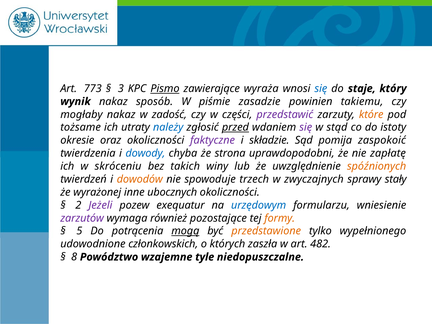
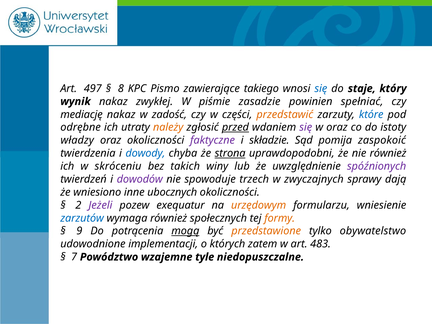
773: 773 -> 497
3: 3 -> 8
Pismo underline: present -> none
wyraża: wyraża -> takiego
sposób: sposób -> zwykłej
takiemu: takiemu -> spełniać
mogłaby: mogłaby -> mediację
przedstawić colour: purple -> orange
które colour: orange -> blue
tożsame: tożsame -> odrębne
należy colour: blue -> orange
w stąd: stąd -> oraz
okresie: okresie -> władzy
strona underline: none -> present
nie zapłatę: zapłatę -> również
spóźnionych colour: orange -> purple
dowodów colour: orange -> purple
stały: stały -> dają
wyrażonej: wyrażonej -> wniesiono
urzędowym colour: blue -> orange
zarzutów colour: purple -> blue
pozostające: pozostające -> społecznych
5: 5 -> 9
wypełnionego: wypełnionego -> obywatelstwo
członkowskich: członkowskich -> implementacji
zaszła: zaszła -> zatem
482: 482 -> 483
8: 8 -> 7
